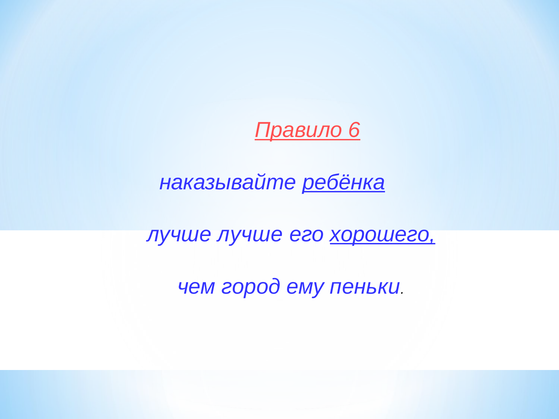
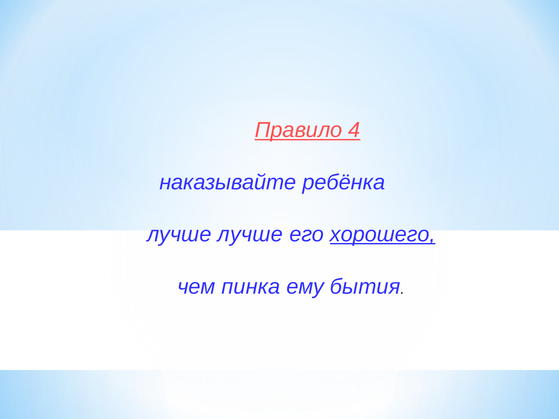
6: 6 -> 4
ребёнка underline: present -> none
город: город -> пинка
пеньки: пеньки -> бытия
